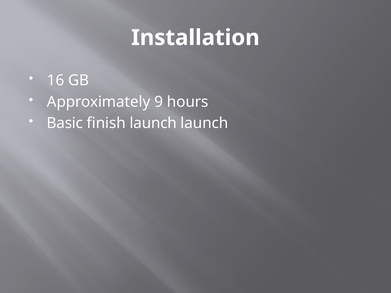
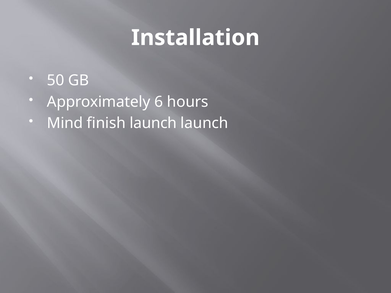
16: 16 -> 50
9: 9 -> 6
Basic: Basic -> Mind
